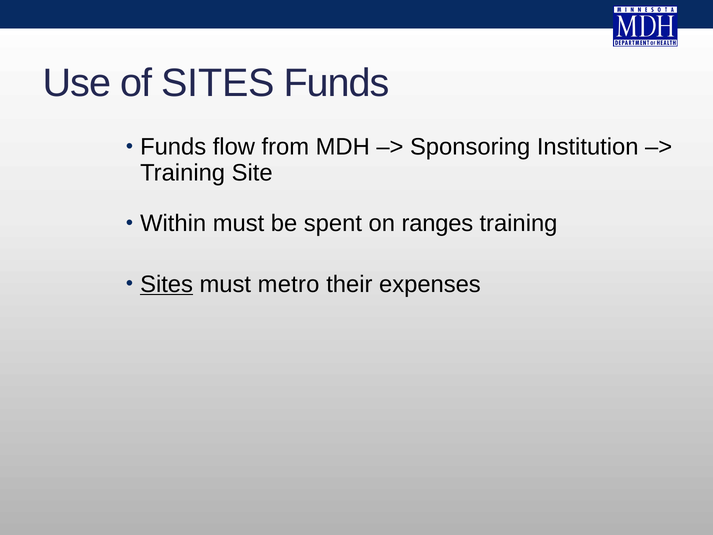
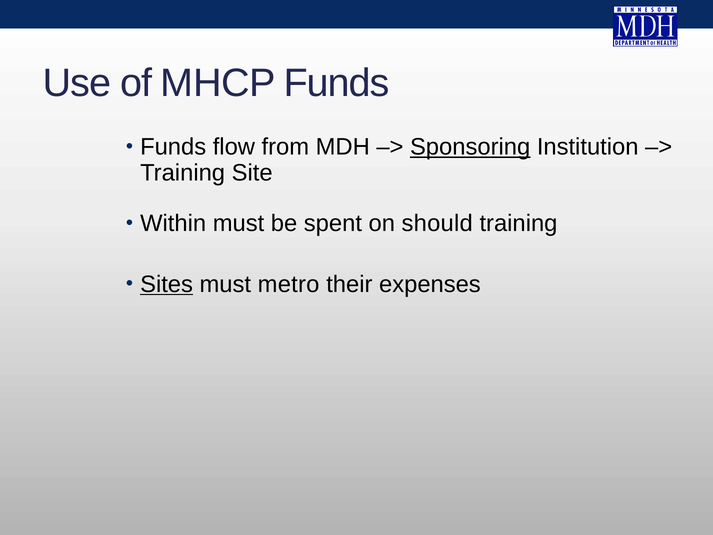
of SITES: SITES -> MHCP
Sponsoring underline: none -> present
ranges: ranges -> should
